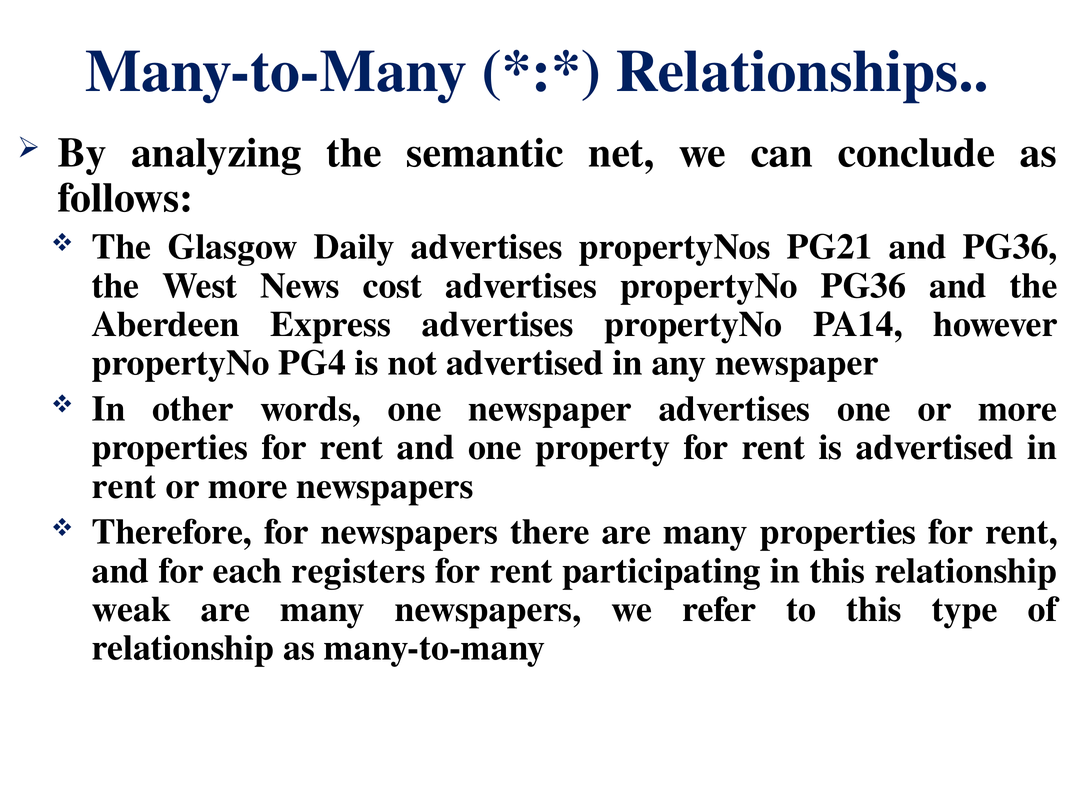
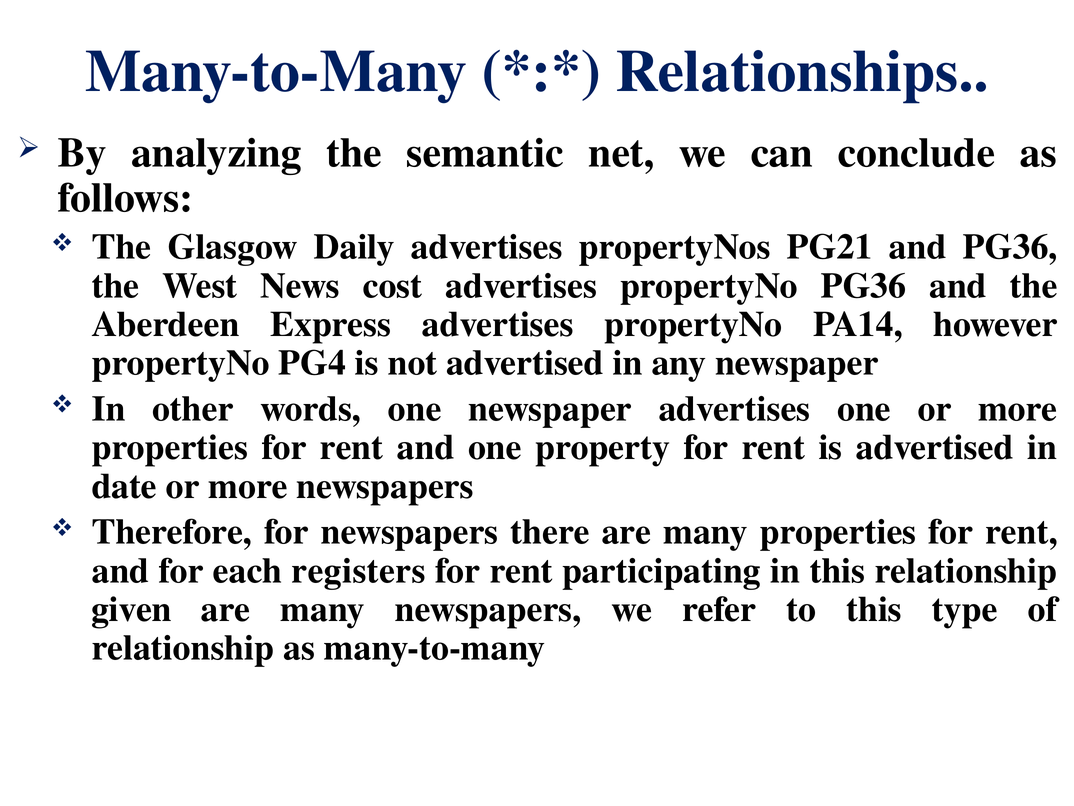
rent at (124, 486): rent -> date
weak: weak -> given
